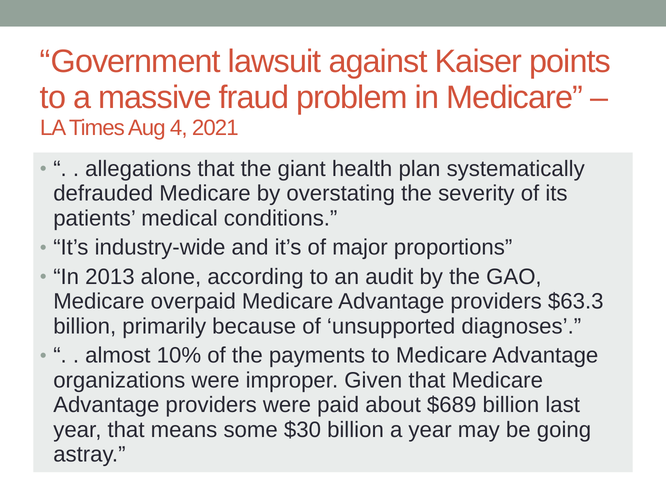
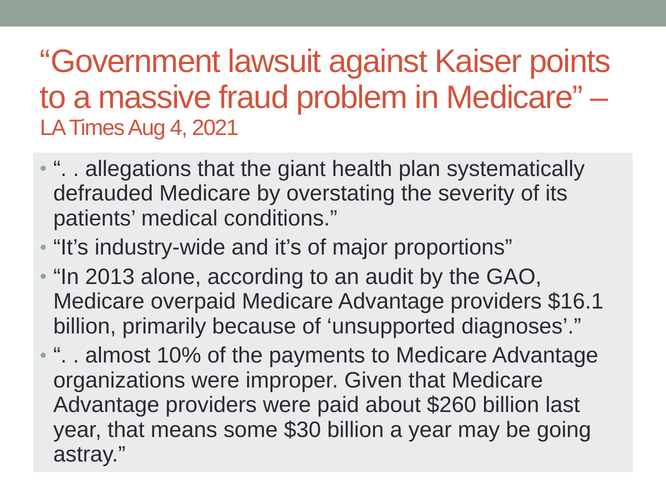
$63.3: $63.3 -> $16.1
$689: $689 -> $260
